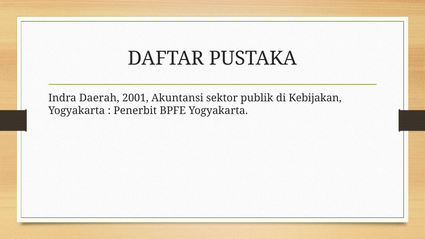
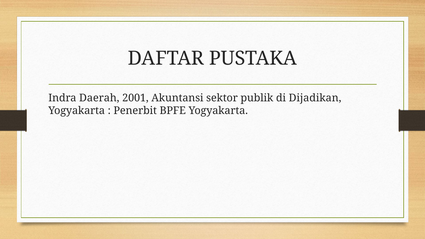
Kebijakan: Kebijakan -> Dijadikan
